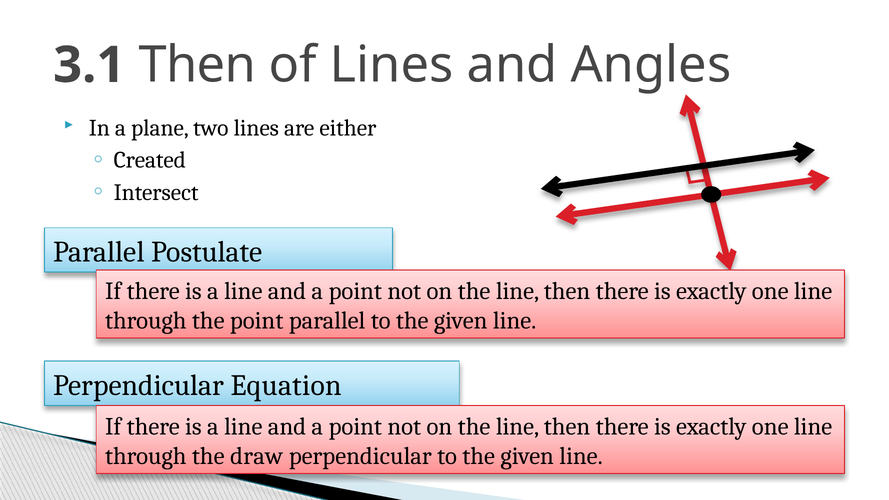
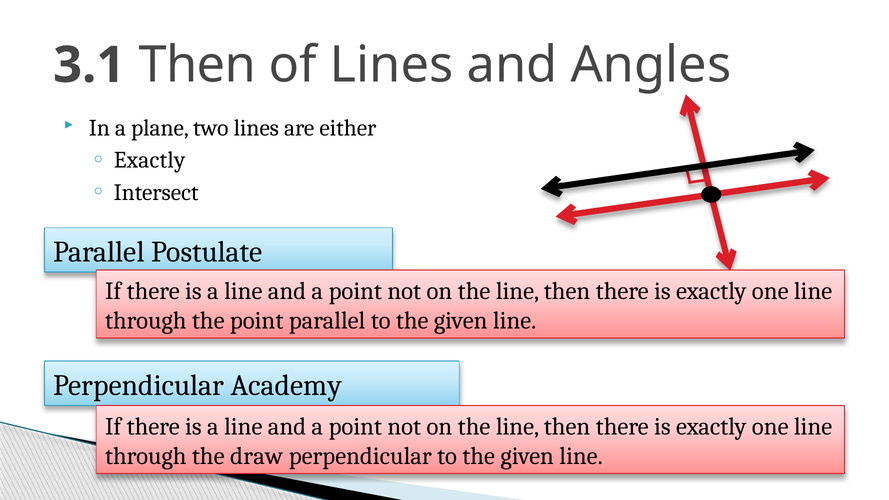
Created at (150, 160): Created -> Exactly
Equation: Equation -> Academy
